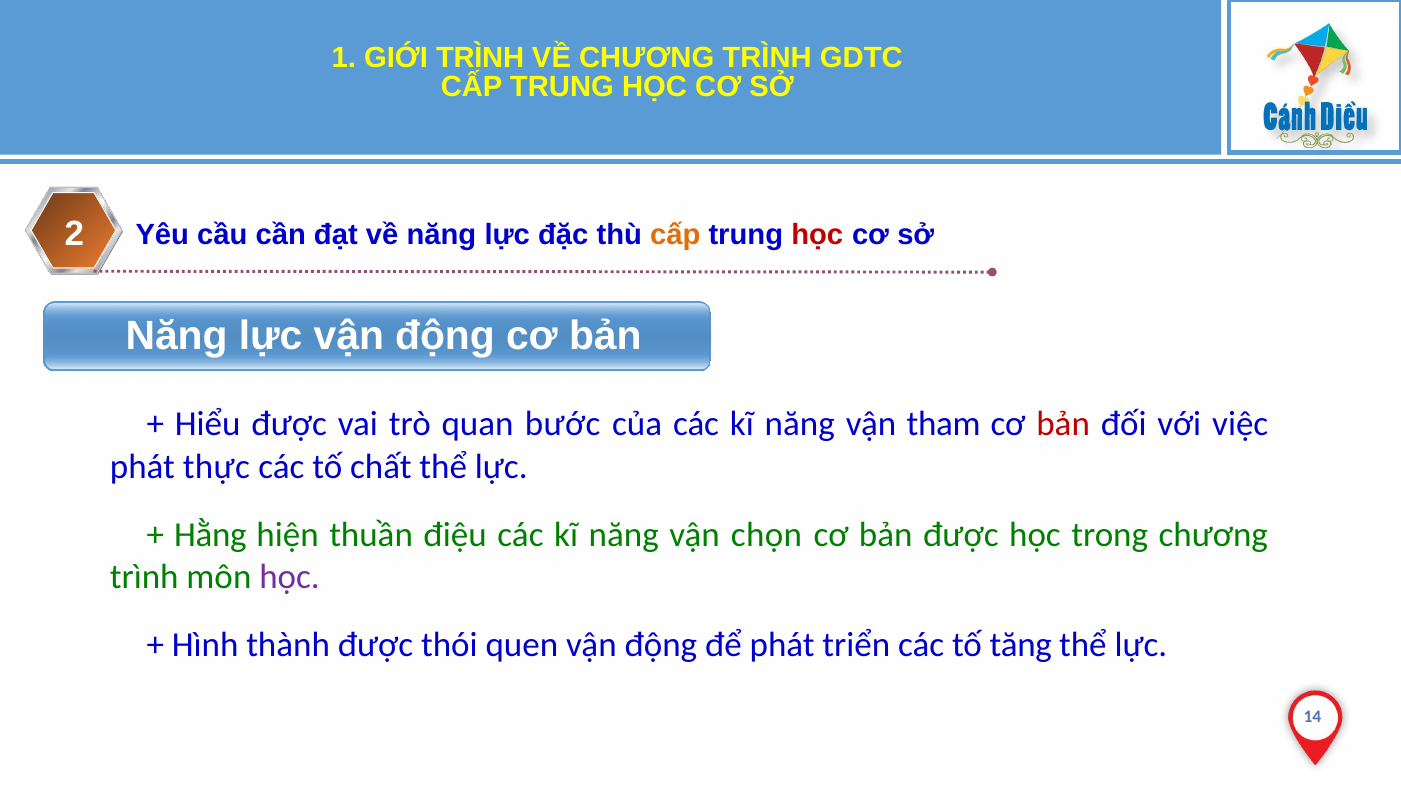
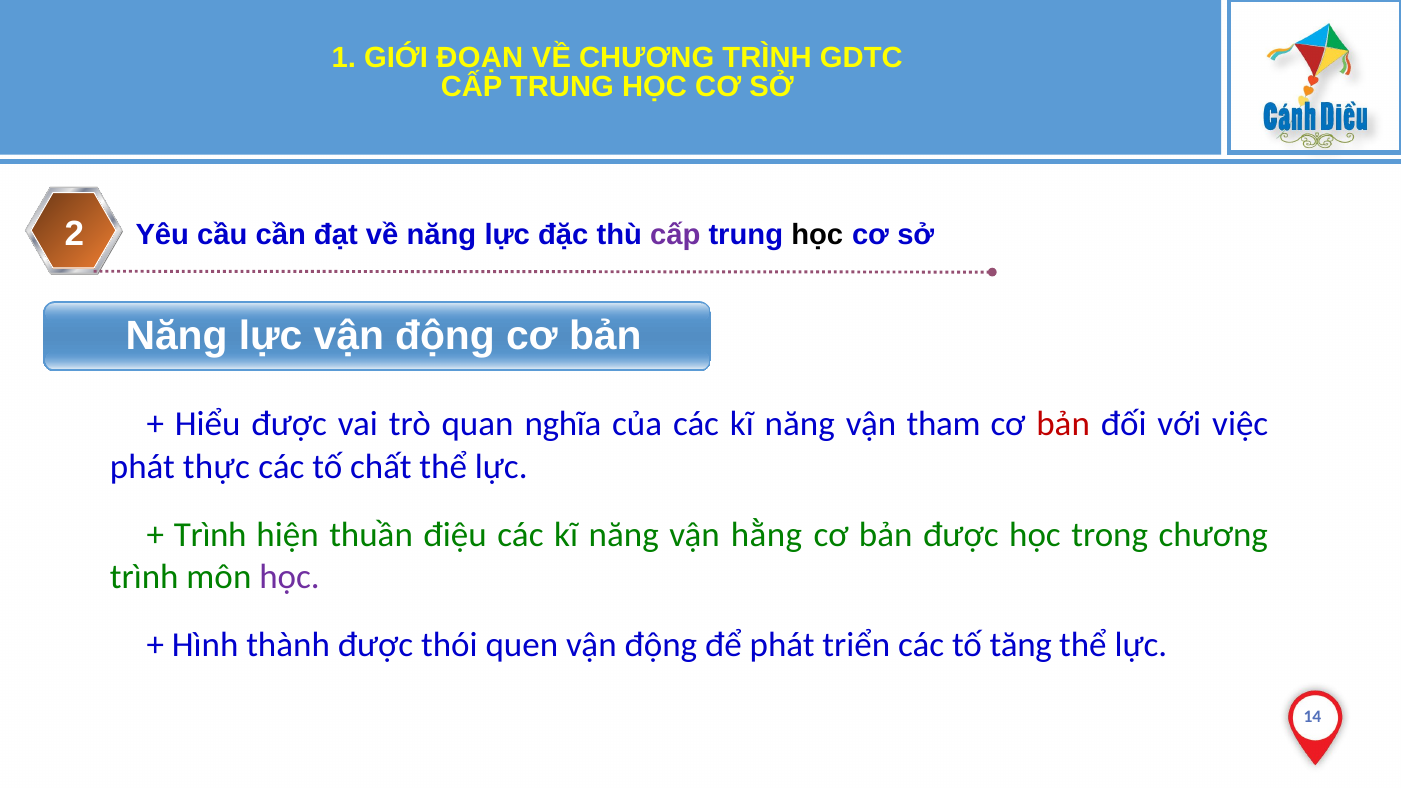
GIỚI TRÌNH: TRÌNH -> ĐOẠN
cấp at (675, 235) colour: orange -> purple
học at (817, 235) colour: red -> black
bước: bước -> nghĩa
Hằng at (210, 535): Hằng -> Trình
chọn: chọn -> hằng
